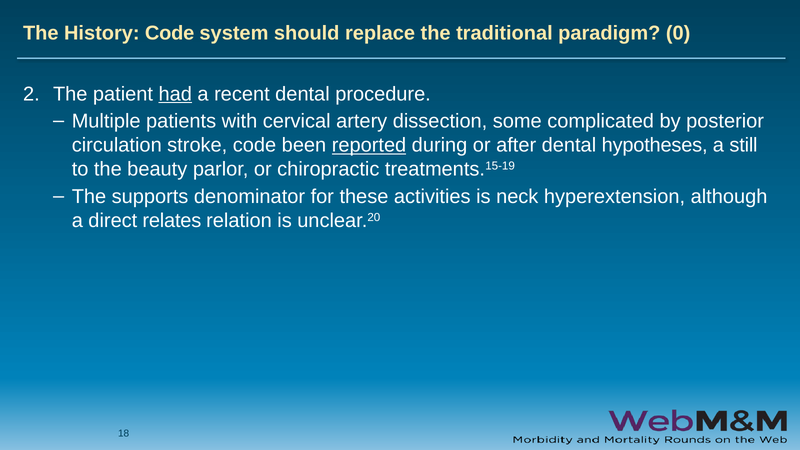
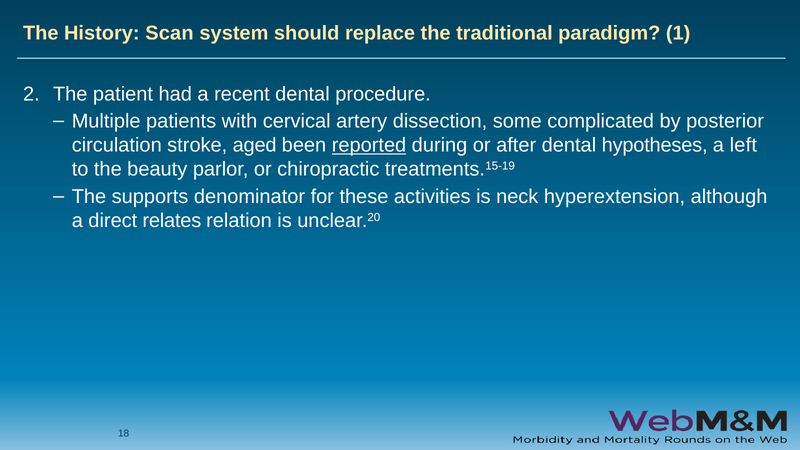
History Code: Code -> Scan
0: 0 -> 1
had underline: present -> none
stroke code: code -> aged
still: still -> left
